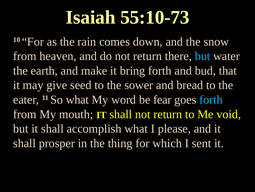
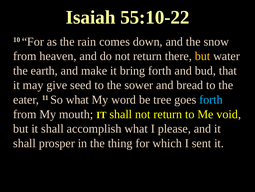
55:10-73: 55:10-73 -> 55:10-22
but at (203, 56) colour: light blue -> yellow
fear: fear -> tree
